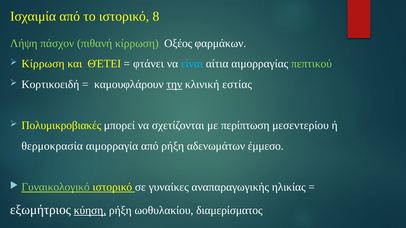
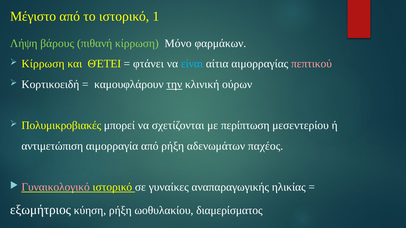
Ισχαιμία: Ισχαιμία -> Μέγιστο
8: 8 -> 1
πάσχον: πάσχον -> βάρους
Οξέος: Οξέος -> Μόνο
πεπτικού colour: light green -> pink
εστίας: εστίας -> ούρων
θερμοκρασία: θερμοκρασία -> αντιμετώπιση
έμμεσο: έμμεσο -> παχέος
Γυναικολογικό colour: light green -> pink
κύηση underline: present -> none
